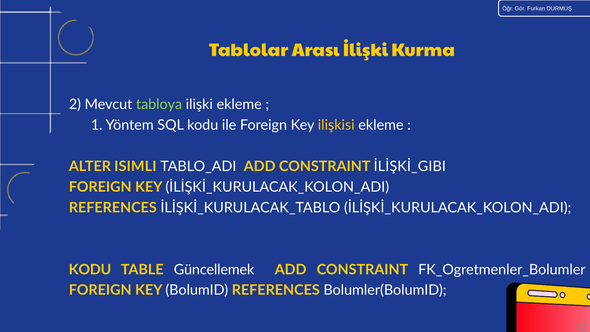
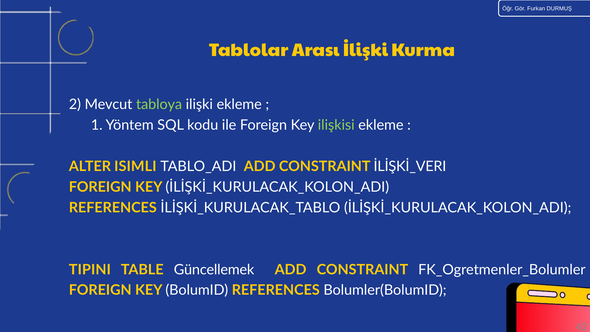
ilişkisi colour: yellow -> light green
İLİŞKİ_GIBI: İLİŞKİ_GIBI -> İLİŞKİ_VERI
KODU at (90, 270): KODU -> TIPINI
